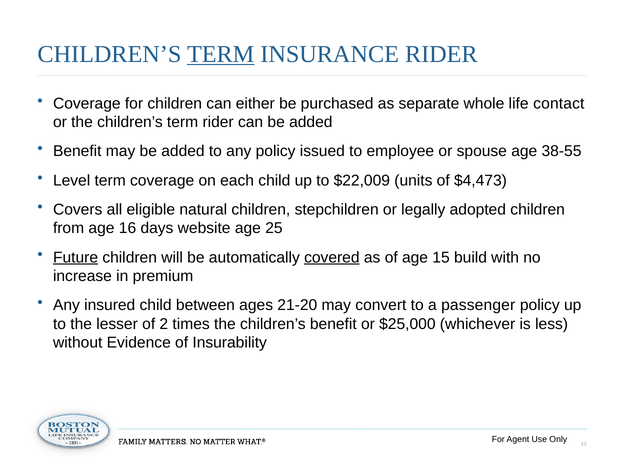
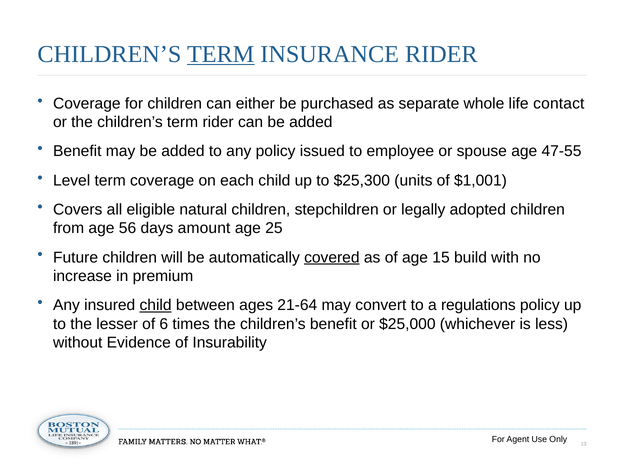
38-55: 38-55 -> 47-55
$22,009: $22,009 -> $25,300
$4,473: $4,473 -> $1,001
16: 16 -> 56
website: website -> amount
Future underline: present -> none
child at (156, 305) underline: none -> present
21-20: 21-20 -> 21-64
passenger: passenger -> regulations
2: 2 -> 6
